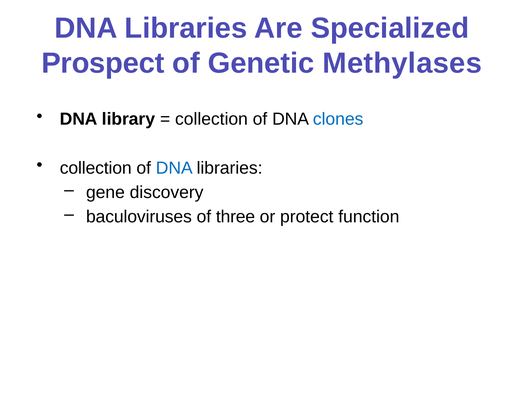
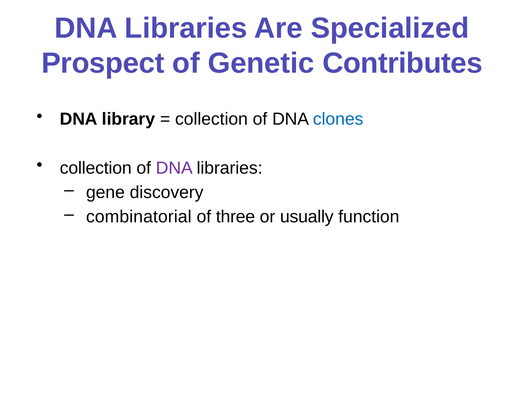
Methylases: Methylases -> Contributes
DNA at (174, 168) colour: blue -> purple
baculoviruses: baculoviruses -> combinatorial
protect: protect -> usually
